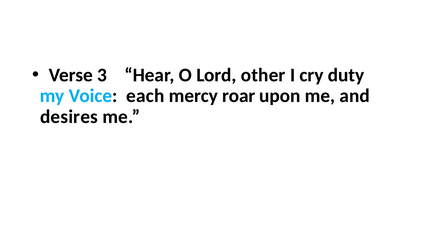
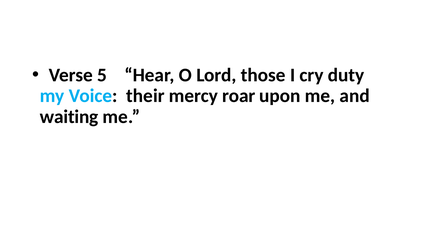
3: 3 -> 5
other: other -> those
each: each -> their
desires: desires -> waiting
